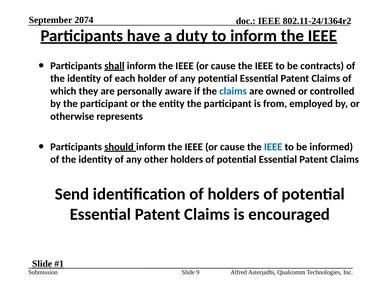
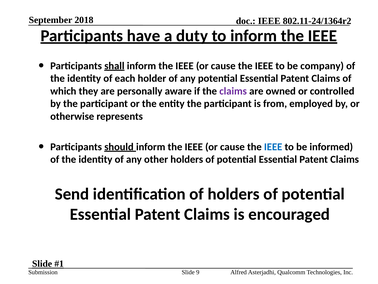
2074: 2074 -> 2018
contracts: contracts -> company
claims at (233, 91) colour: blue -> purple
